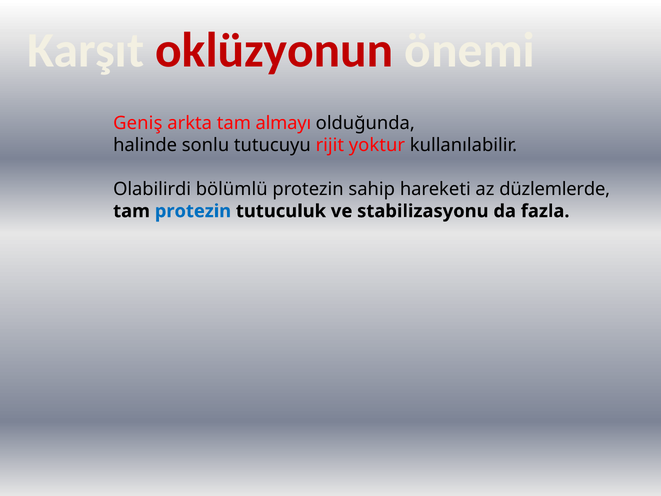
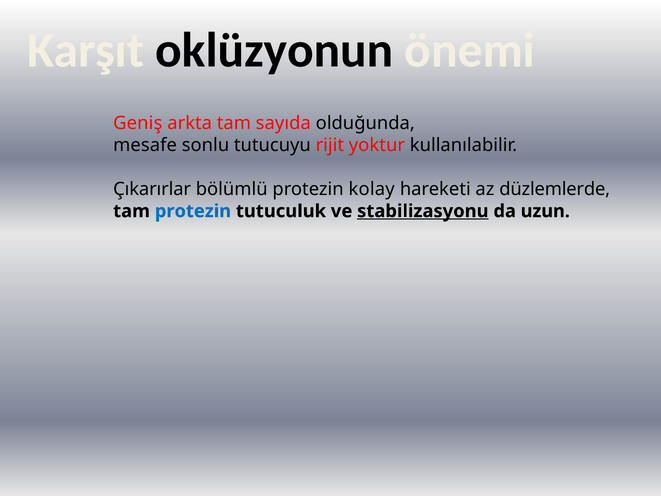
oklüzyonun colour: red -> black
almayı: almayı -> sayıda
halinde: halinde -> mesafe
Olabilirdi: Olabilirdi -> Çıkarırlar
sahip: sahip -> kolay
stabilizasyonu underline: none -> present
fazla: fazla -> uzun
